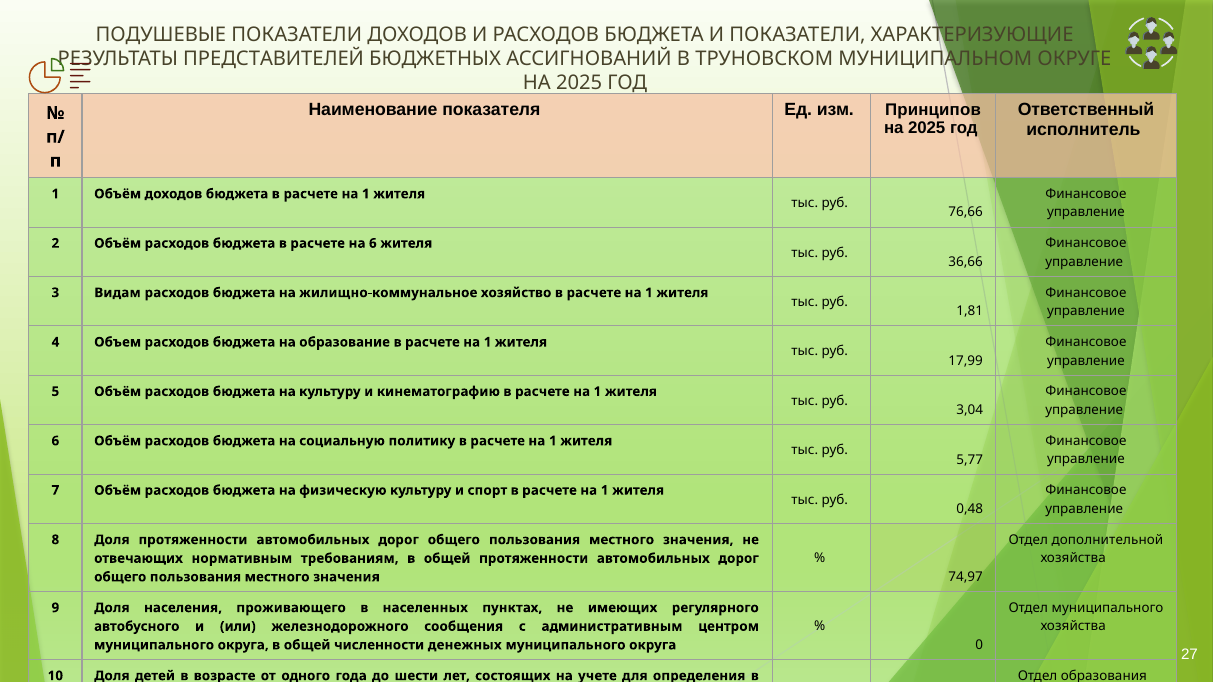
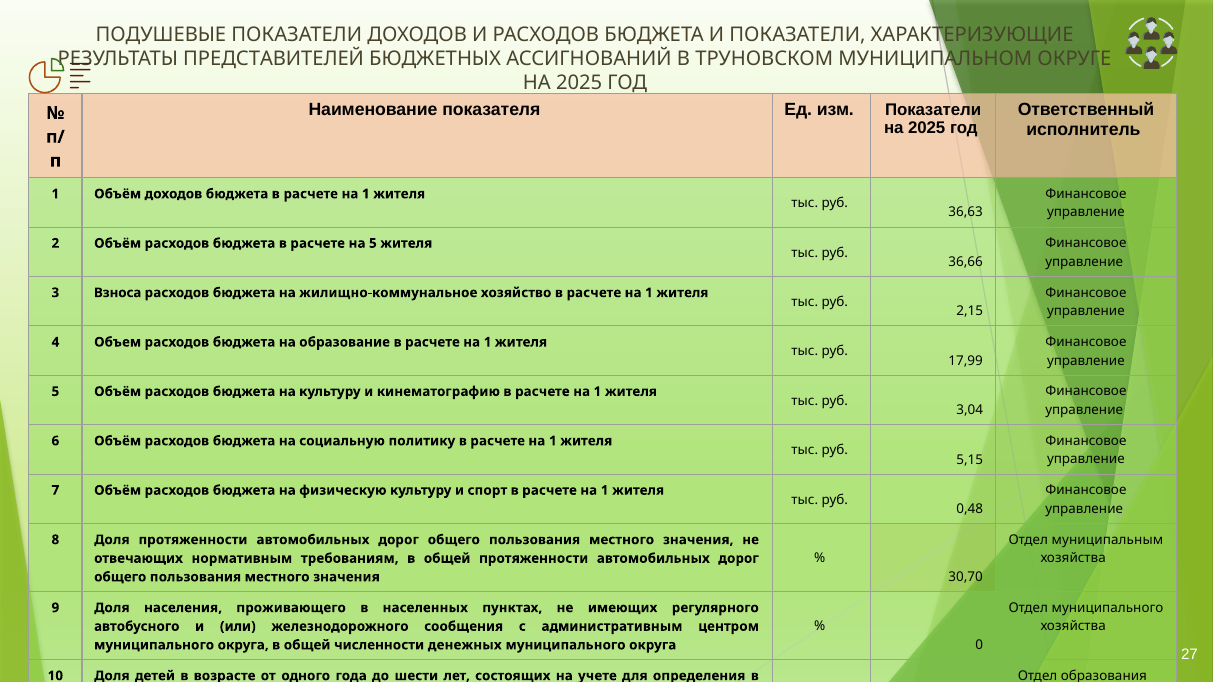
изм Принципов: Принципов -> Показатели
76,66: 76,66 -> 36,63
на 6: 6 -> 5
Видам: Видам -> Взноса
1,81: 1,81 -> 2,15
5,77: 5,77 -> 5,15
дополнительной: дополнительной -> муниципальным
74,97: 74,97 -> 30,70
